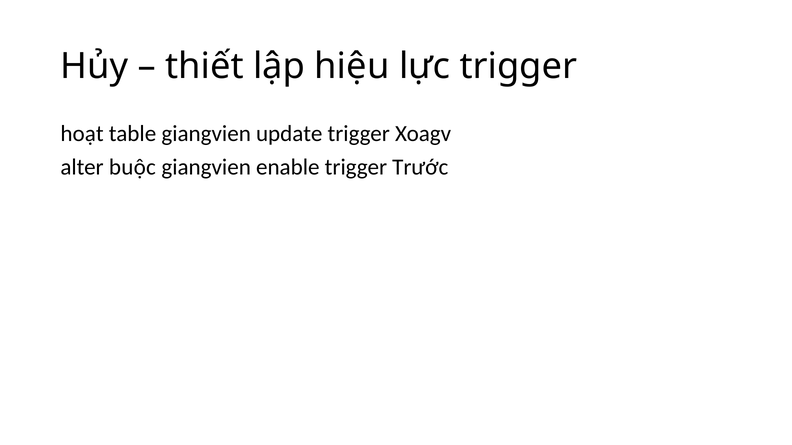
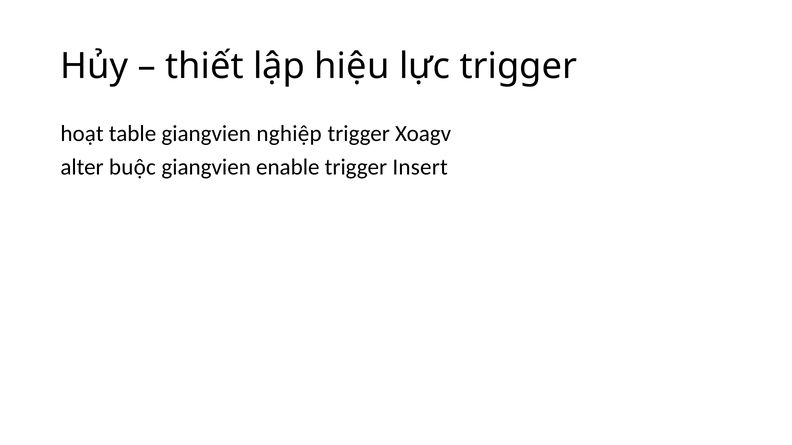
update: update -> nghiệp
Trước: Trước -> Insert
